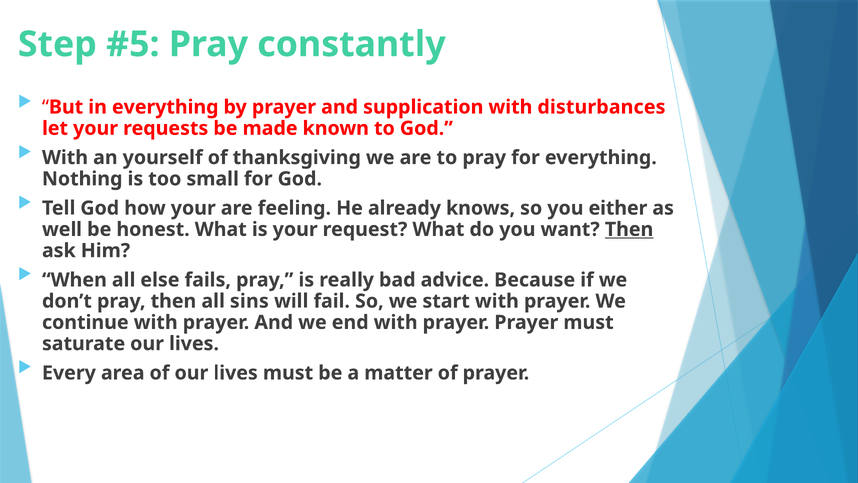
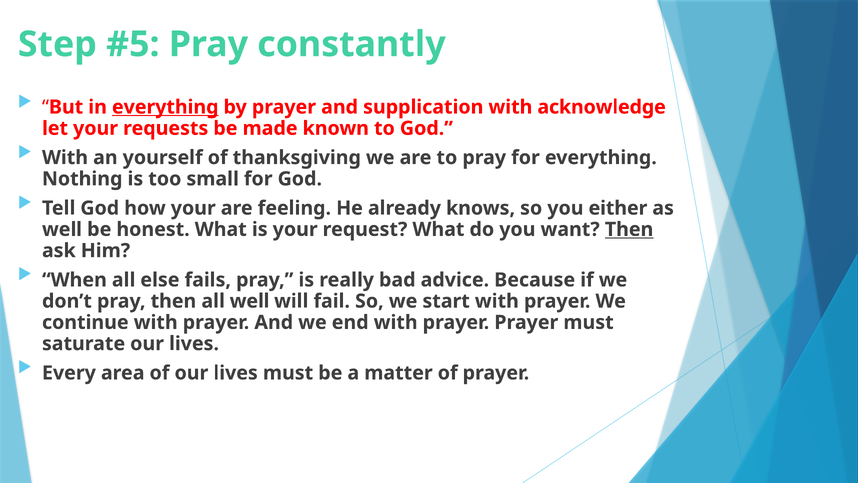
everything at (165, 107) underline: none -> present
disturbances: disturbances -> acknowledge
all sins: sins -> well
